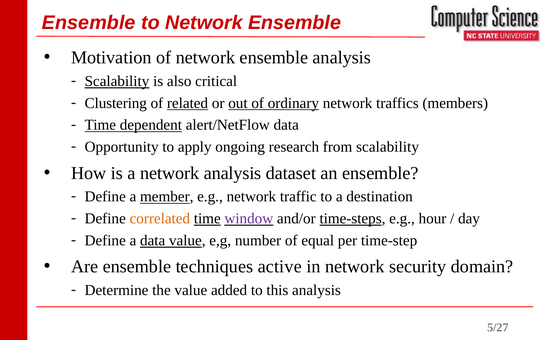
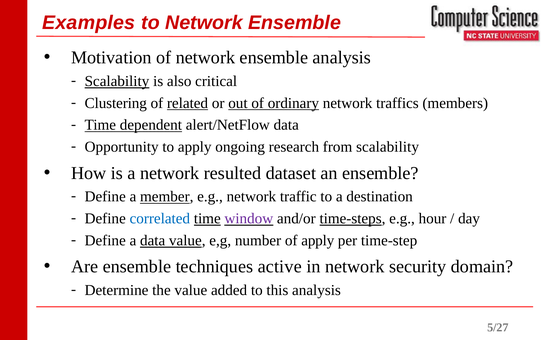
Ensemble at (89, 23): Ensemble -> Examples
network analysis: analysis -> resulted
correlated colour: orange -> blue
of equal: equal -> apply
